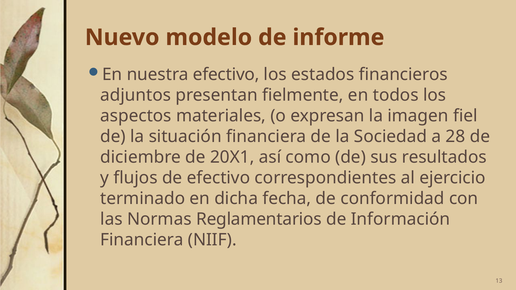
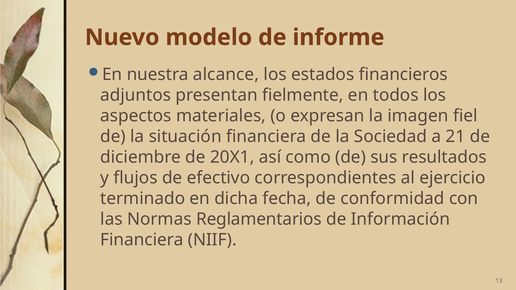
nuestra efectivo: efectivo -> alcance
28: 28 -> 21
